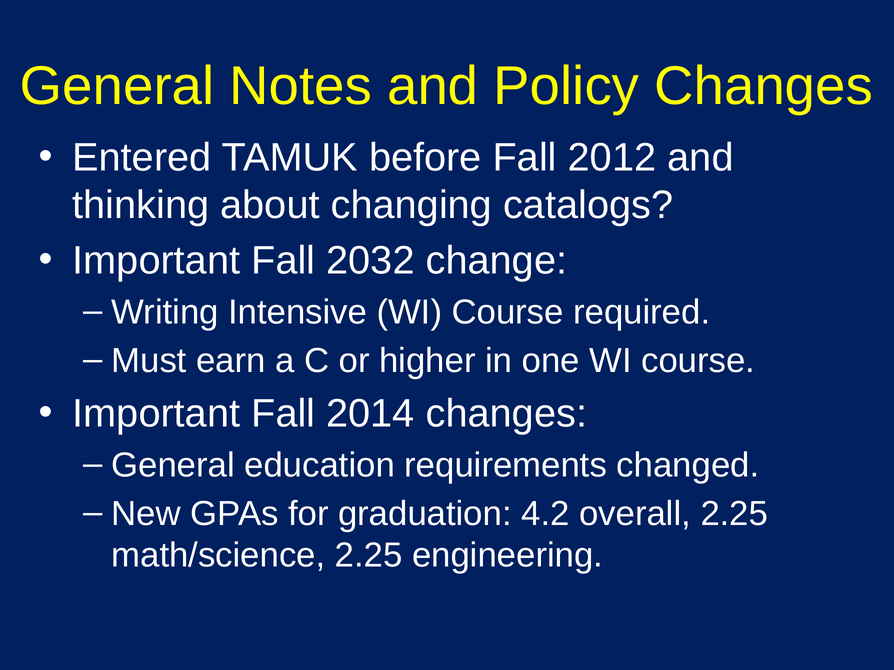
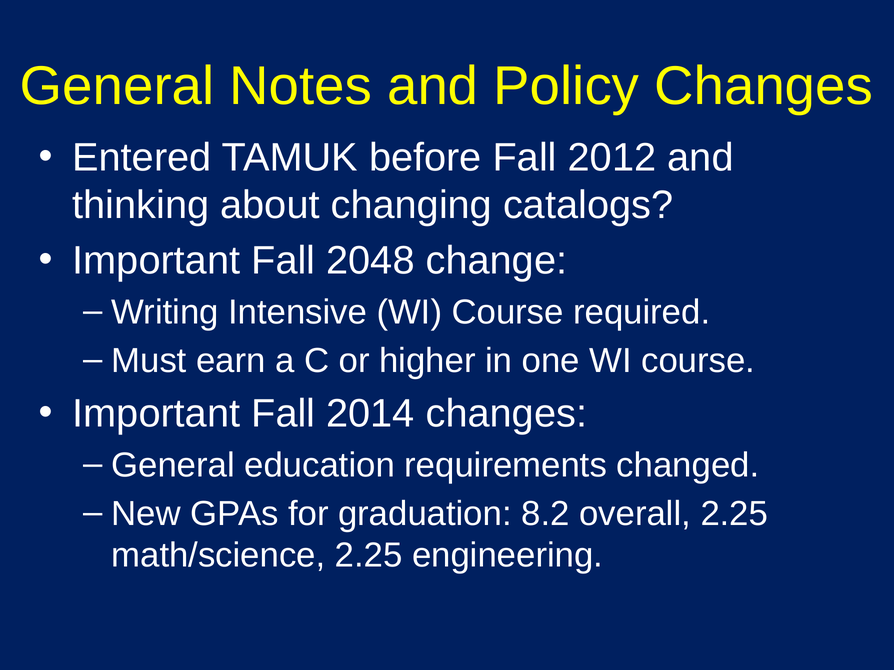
2032: 2032 -> 2048
4.2: 4.2 -> 8.2
